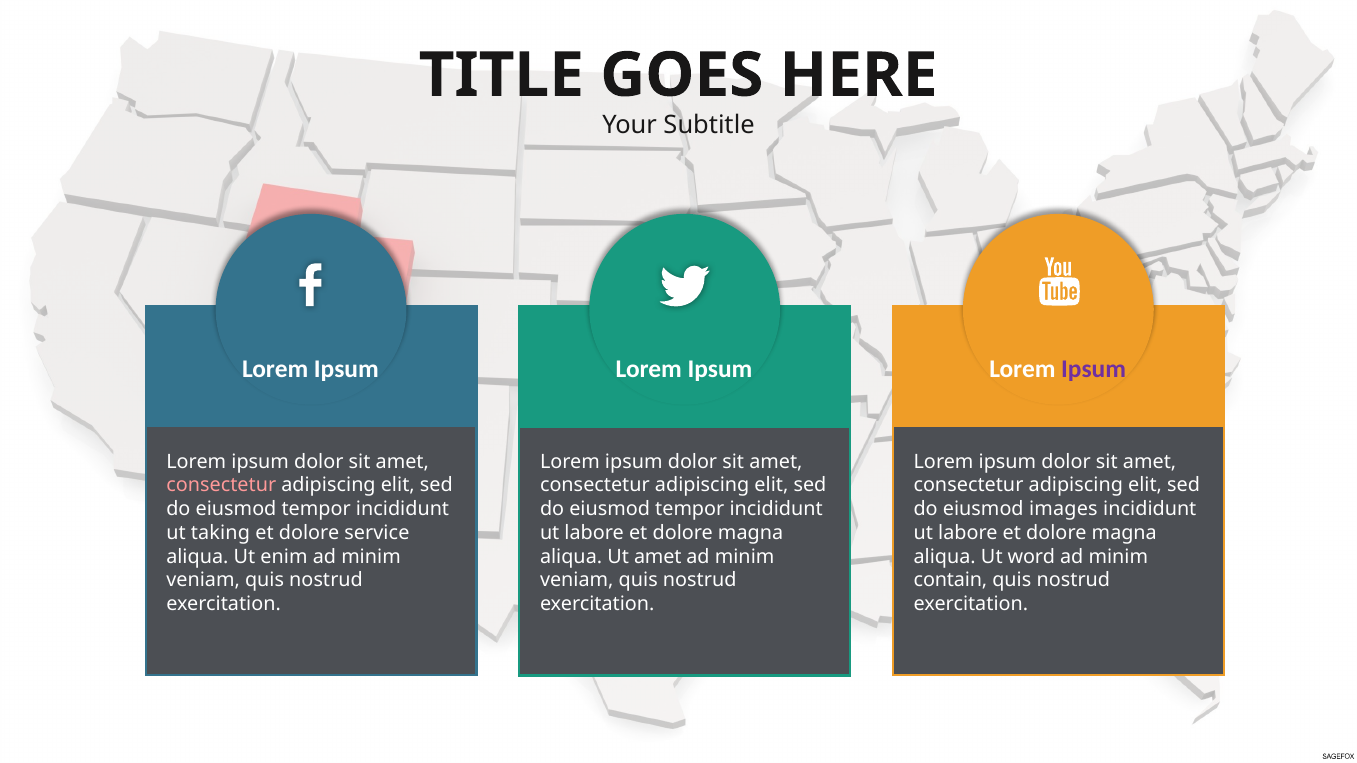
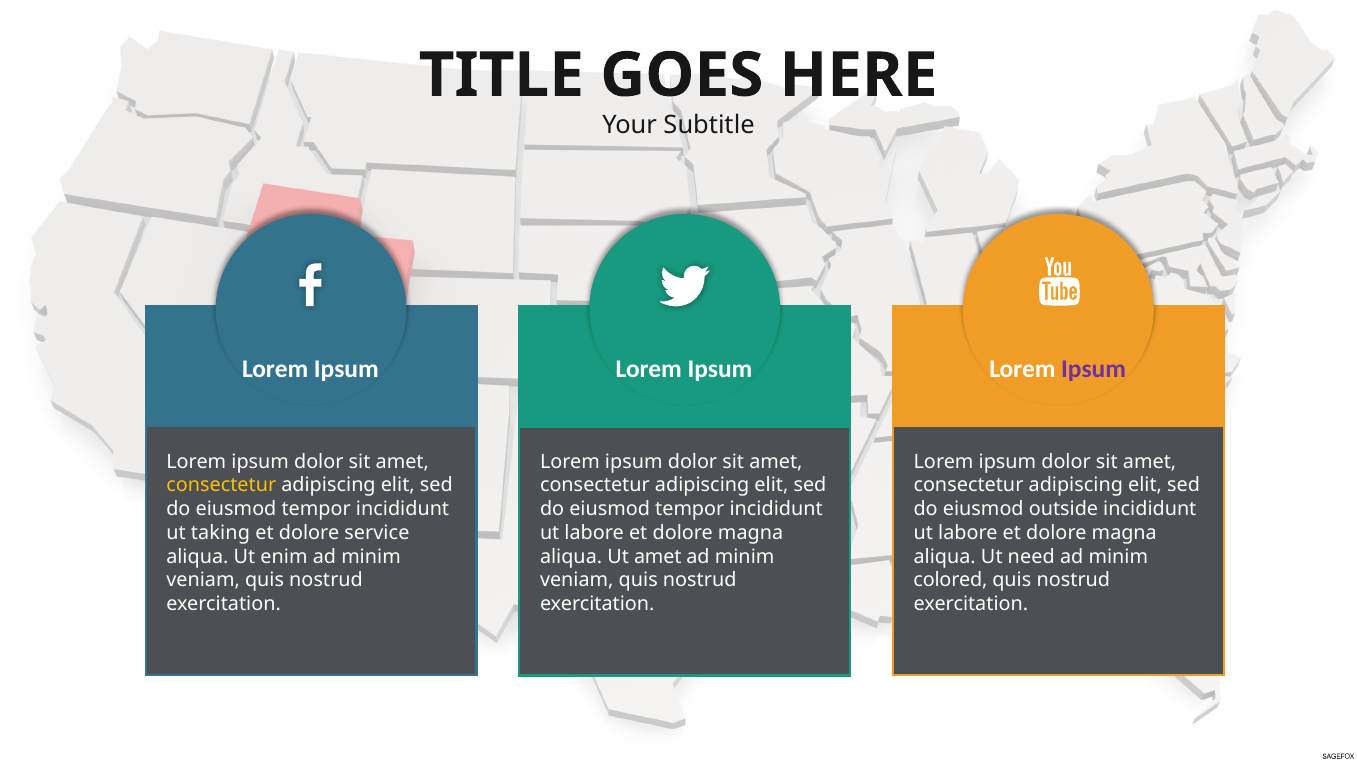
consectetur at (221, 486) colour: pink -> yellow
images: images -> outside
word: word -> need
contain: contain -> colored
